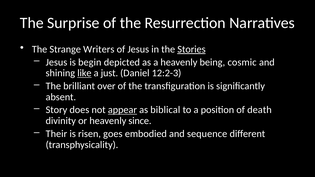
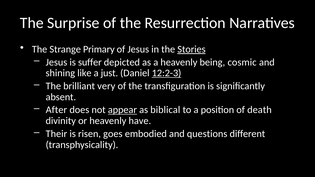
Writers: Writers -> Primary
begin: begin -> suffer
like underline: present -> none
12:2-3 underline: none -> present
over: over -> very
Story: Story -> After
since: since -> have
sequence: sequence -> questions
